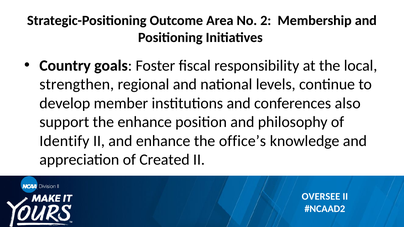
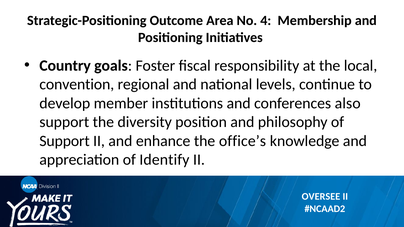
2: 2 -> 4
strengthen: strengthen -> convention
the enhance: enhance -> diversity
Identify at (64, 141): Identify -> Support
Created: Created -> Identify
